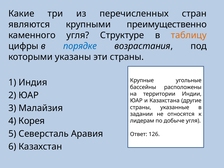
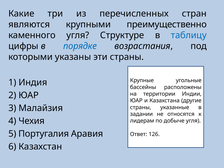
таблицу colour: orange -> blue
Корея: Корея -> Чехия
Северсталь: Северсталь -> Португалия
